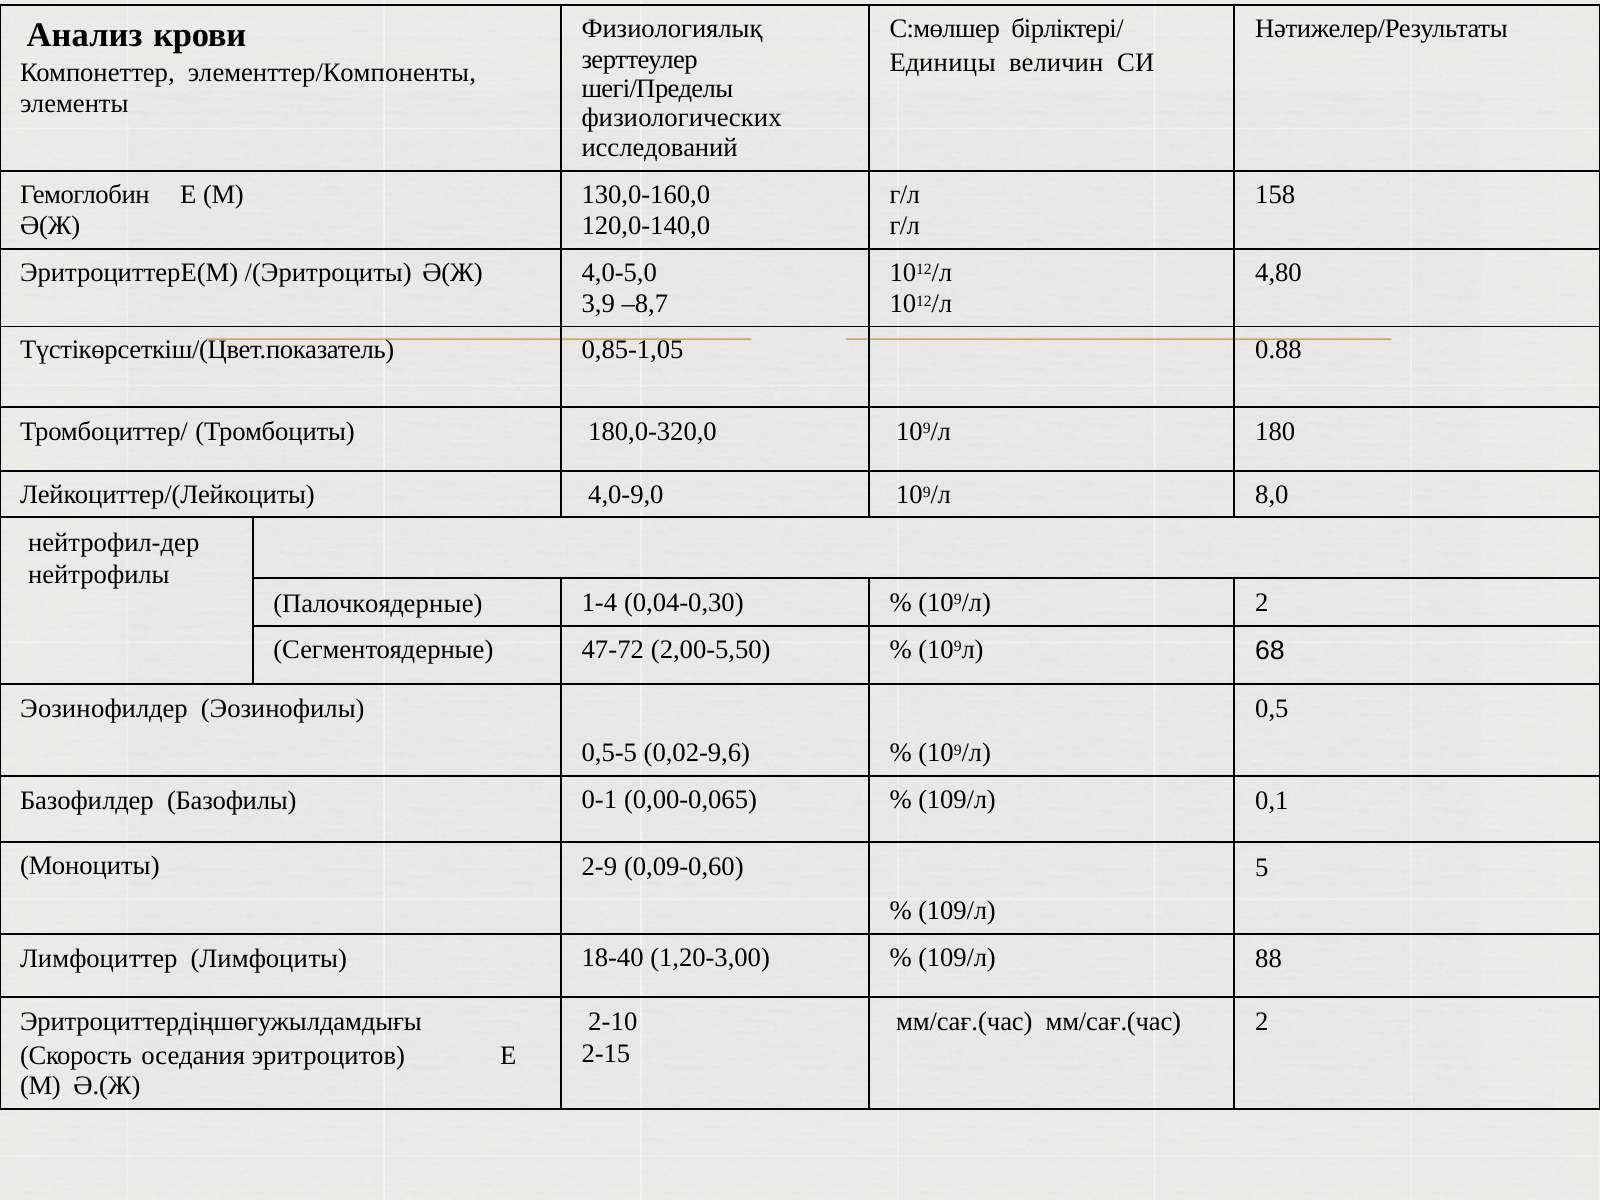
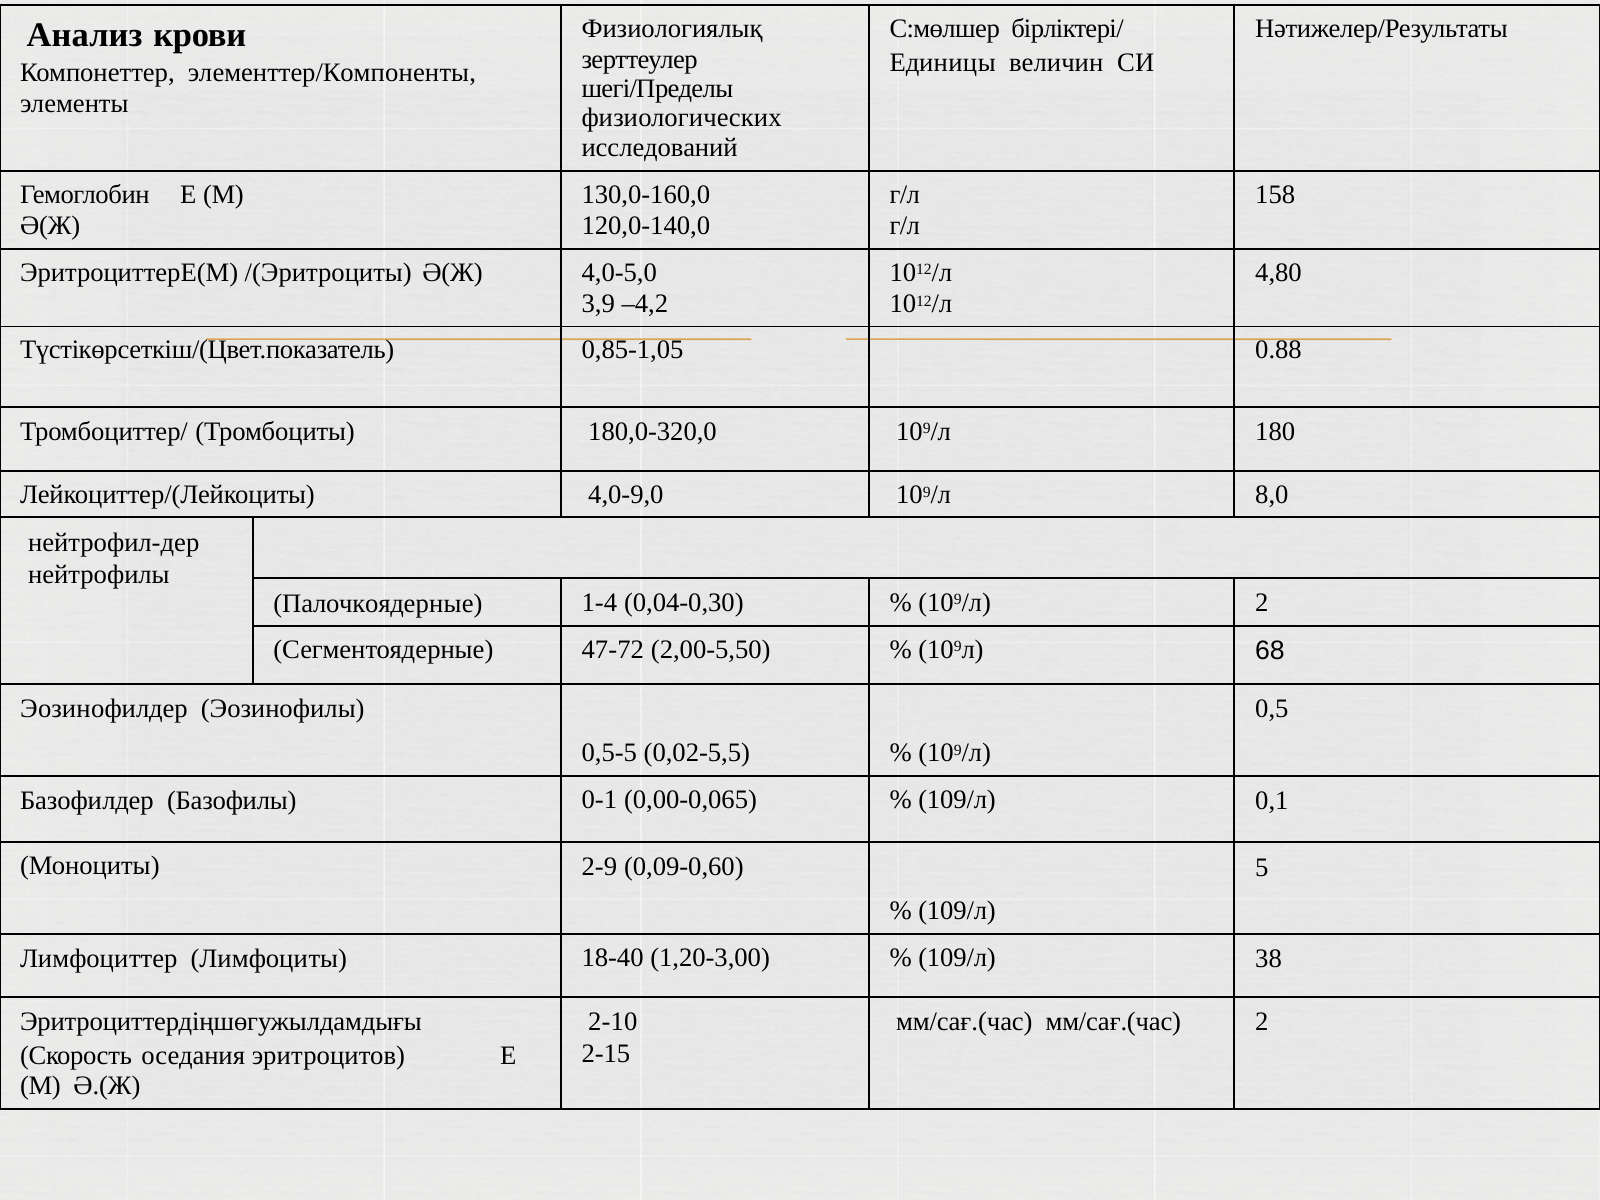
–8,7: –8,7 -> –4,2
0,02-9,6: 0,02-9,6 -> 0,02-5,5
88: 88 -> 38
